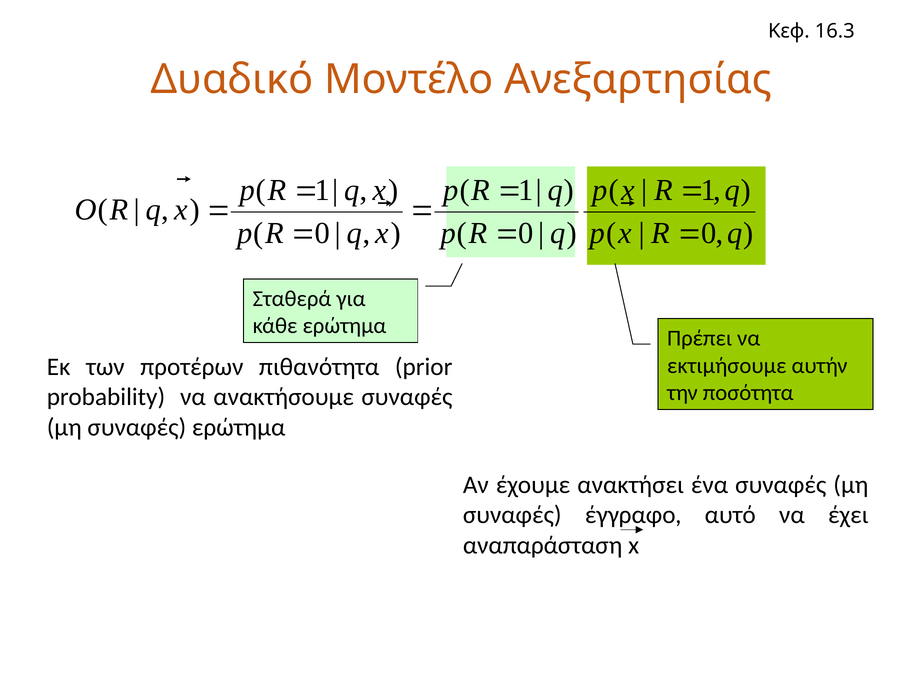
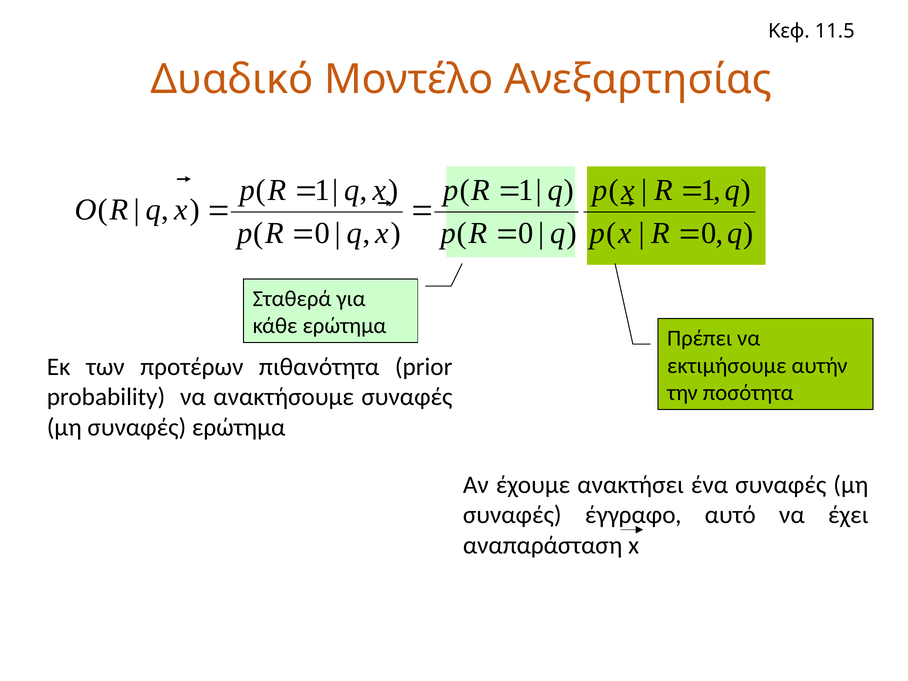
16.3: 16.3 -> 11.5
